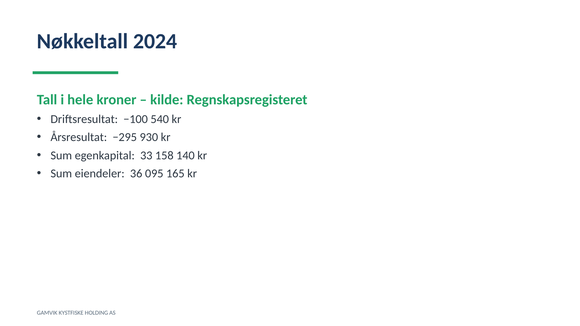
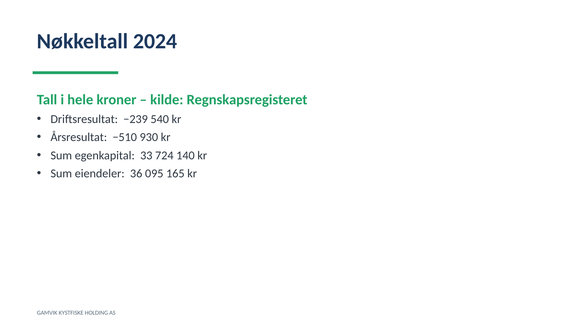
−100: −100 -> −239
−295: −295 -> −510
158: 158 -> 724
